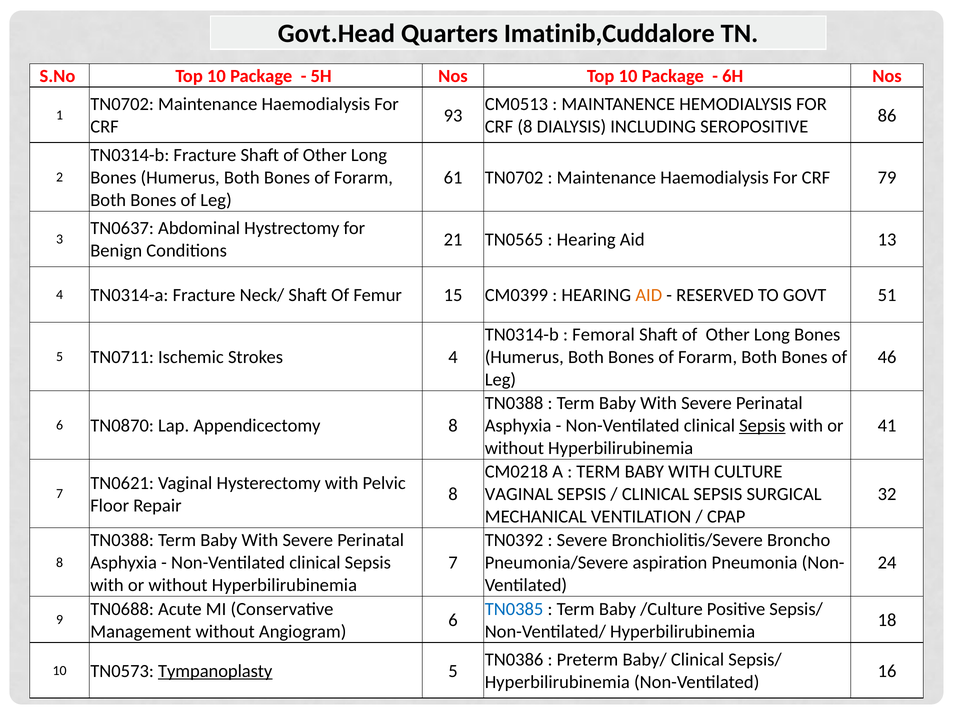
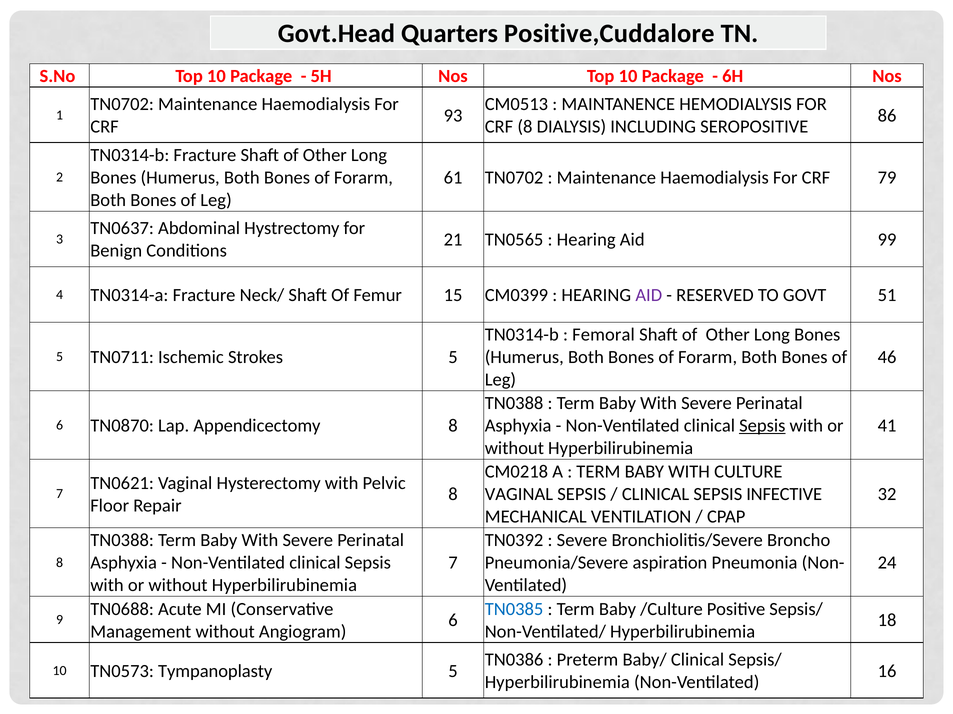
Imatinib,Cuddalore: Imatinib,Cuddalore -> Positive,Cuddalore
13: 13 -> 99
AID at (649, 295) colour: orange -> purple
Strokes 4: 4 -> 5
SURGICAL: SURGICAL -> INFECTIVE
Tympanoplasty underline: present -> none
